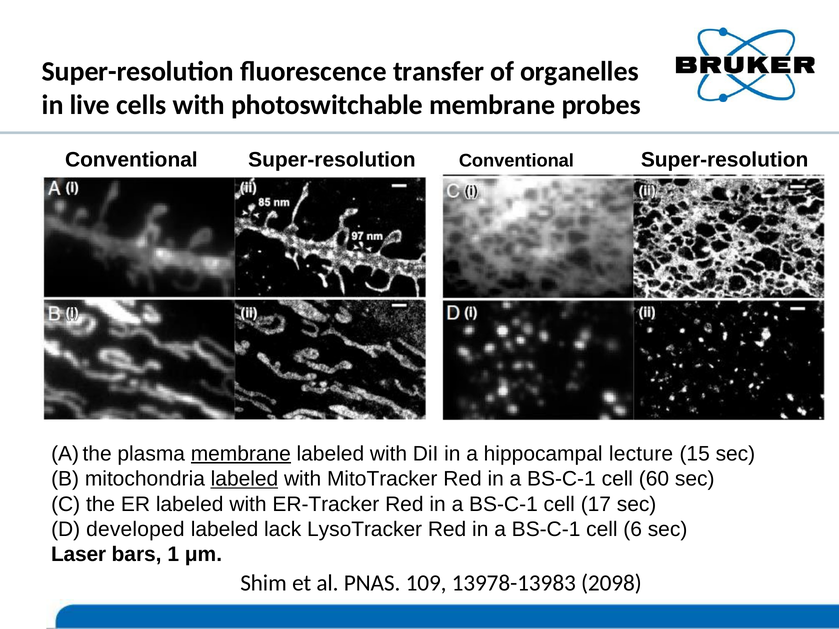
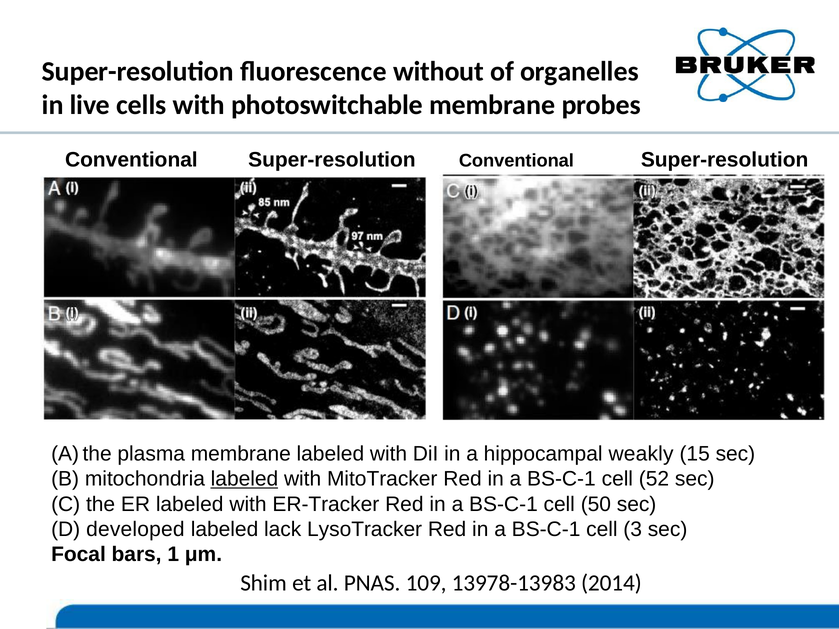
transfer: transfer -> without
membrane at (241, 454) underline: present -> none
lecture: lecture -> weakly
60: 60 -> 52
17: 17 -> 50
6: 6 -> 3
Laser: Laser -> Focal
2098: 2098 -> 2014
